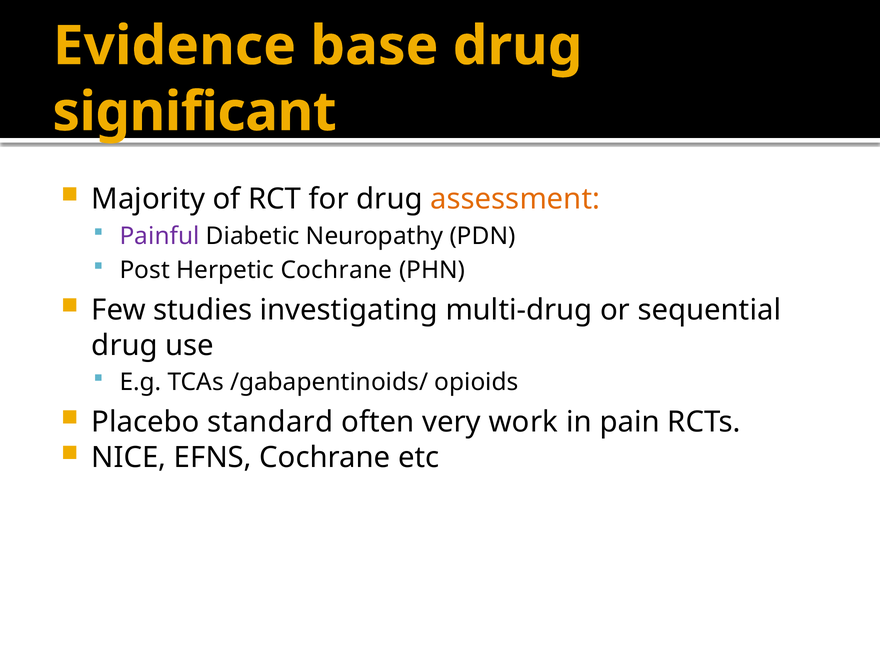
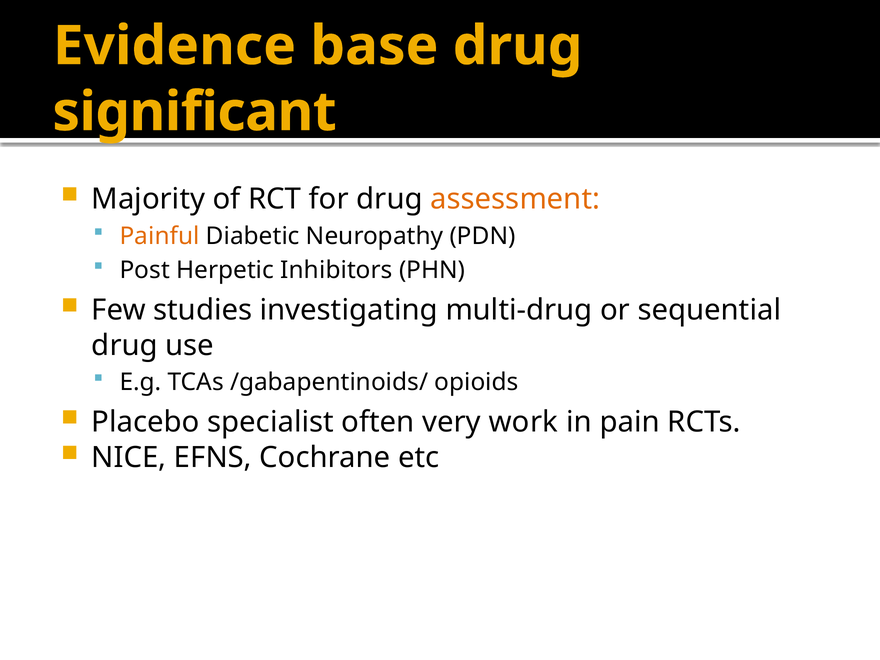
Painful colour: purple -> orange
Herpetic Cochrane: Cochrane -> Inhibitors
standard: standard -> specialist
